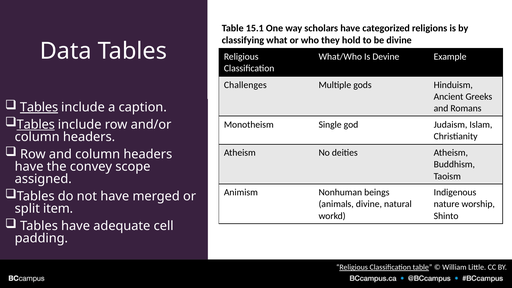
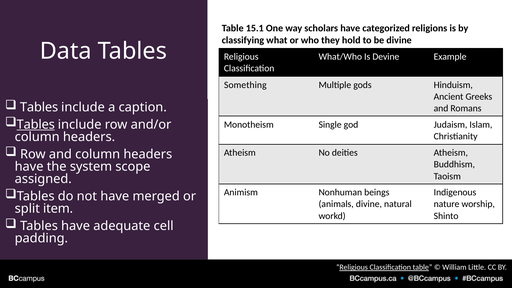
Challenges: Challenges -> Something
Tables at (39, 107) underline: present -> none
convey: convey -> system
